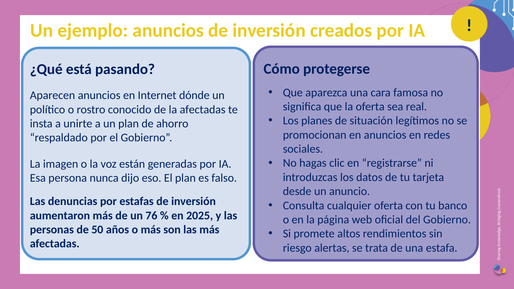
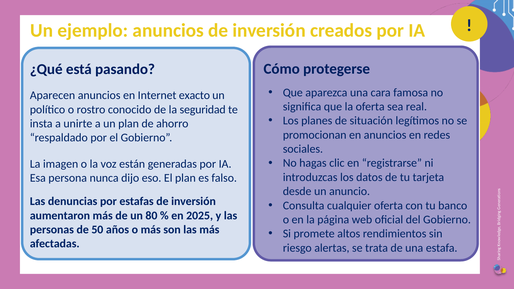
dónde: dónde -> exacto
la afectadas: afectadas -> seguridad
76: 76 -> 80
